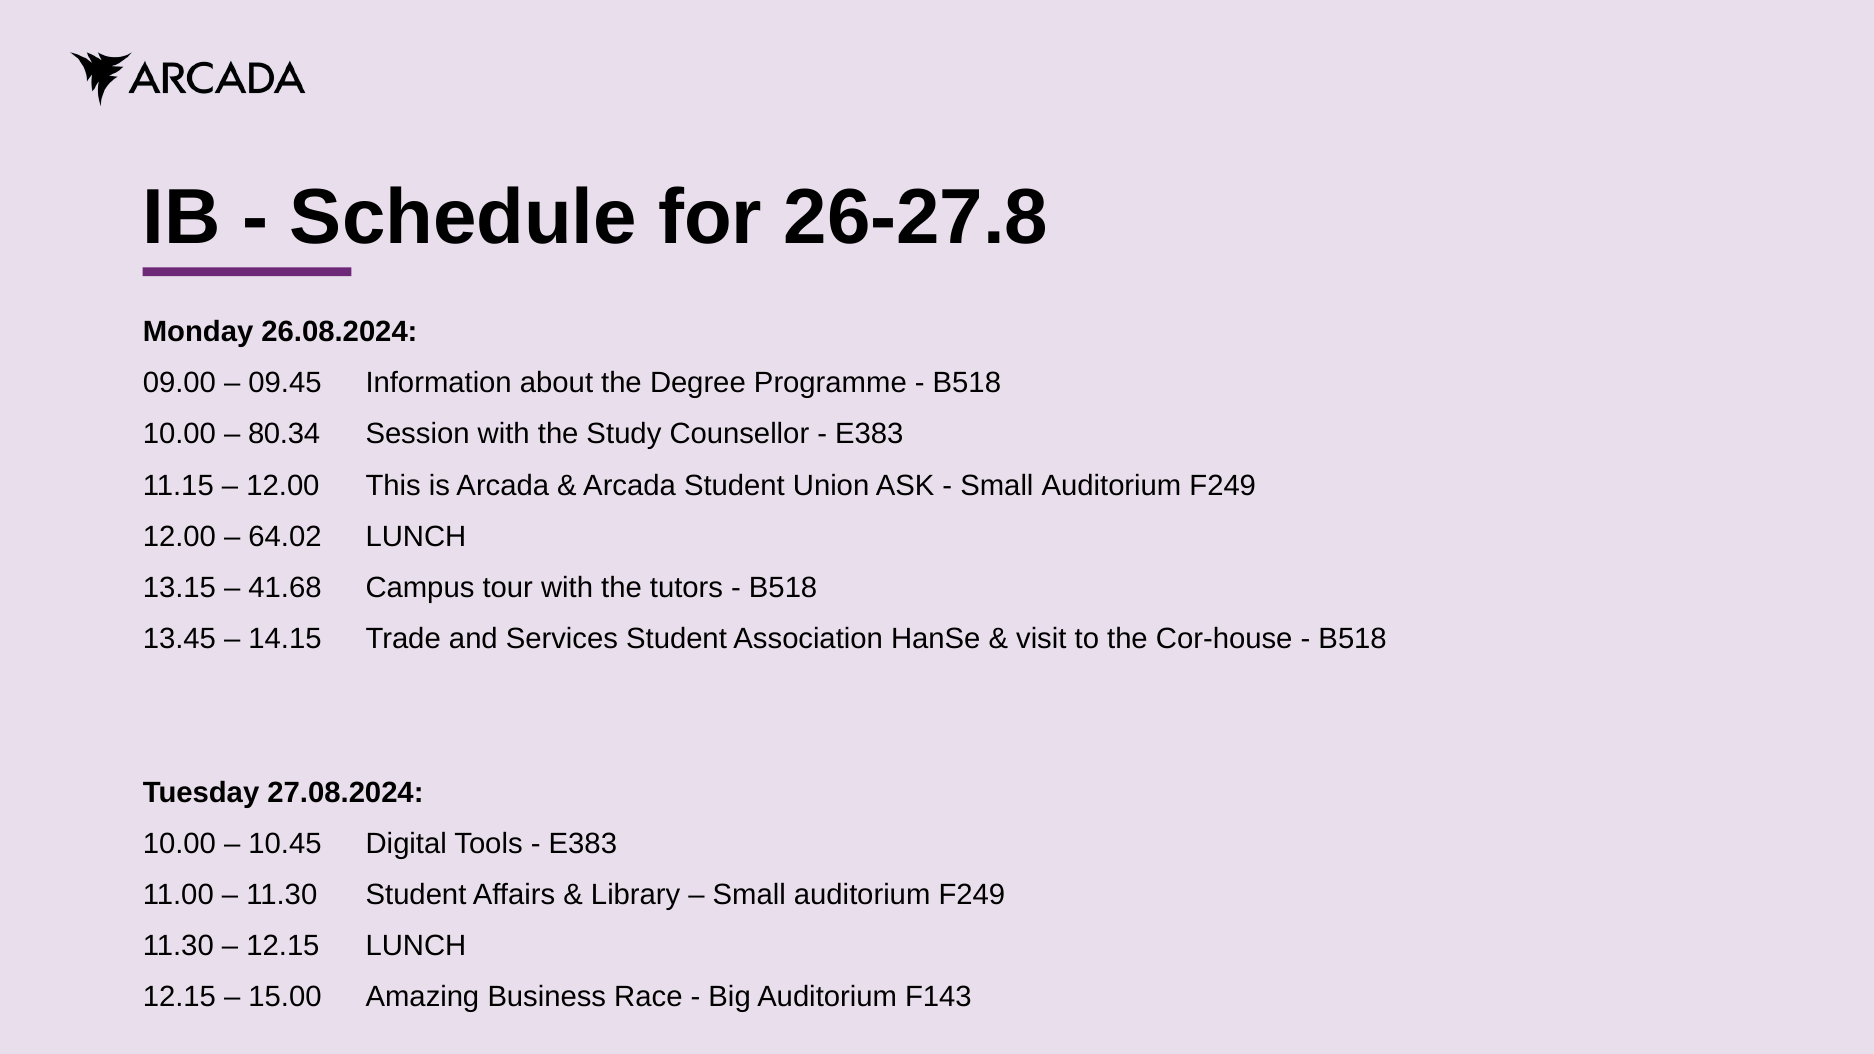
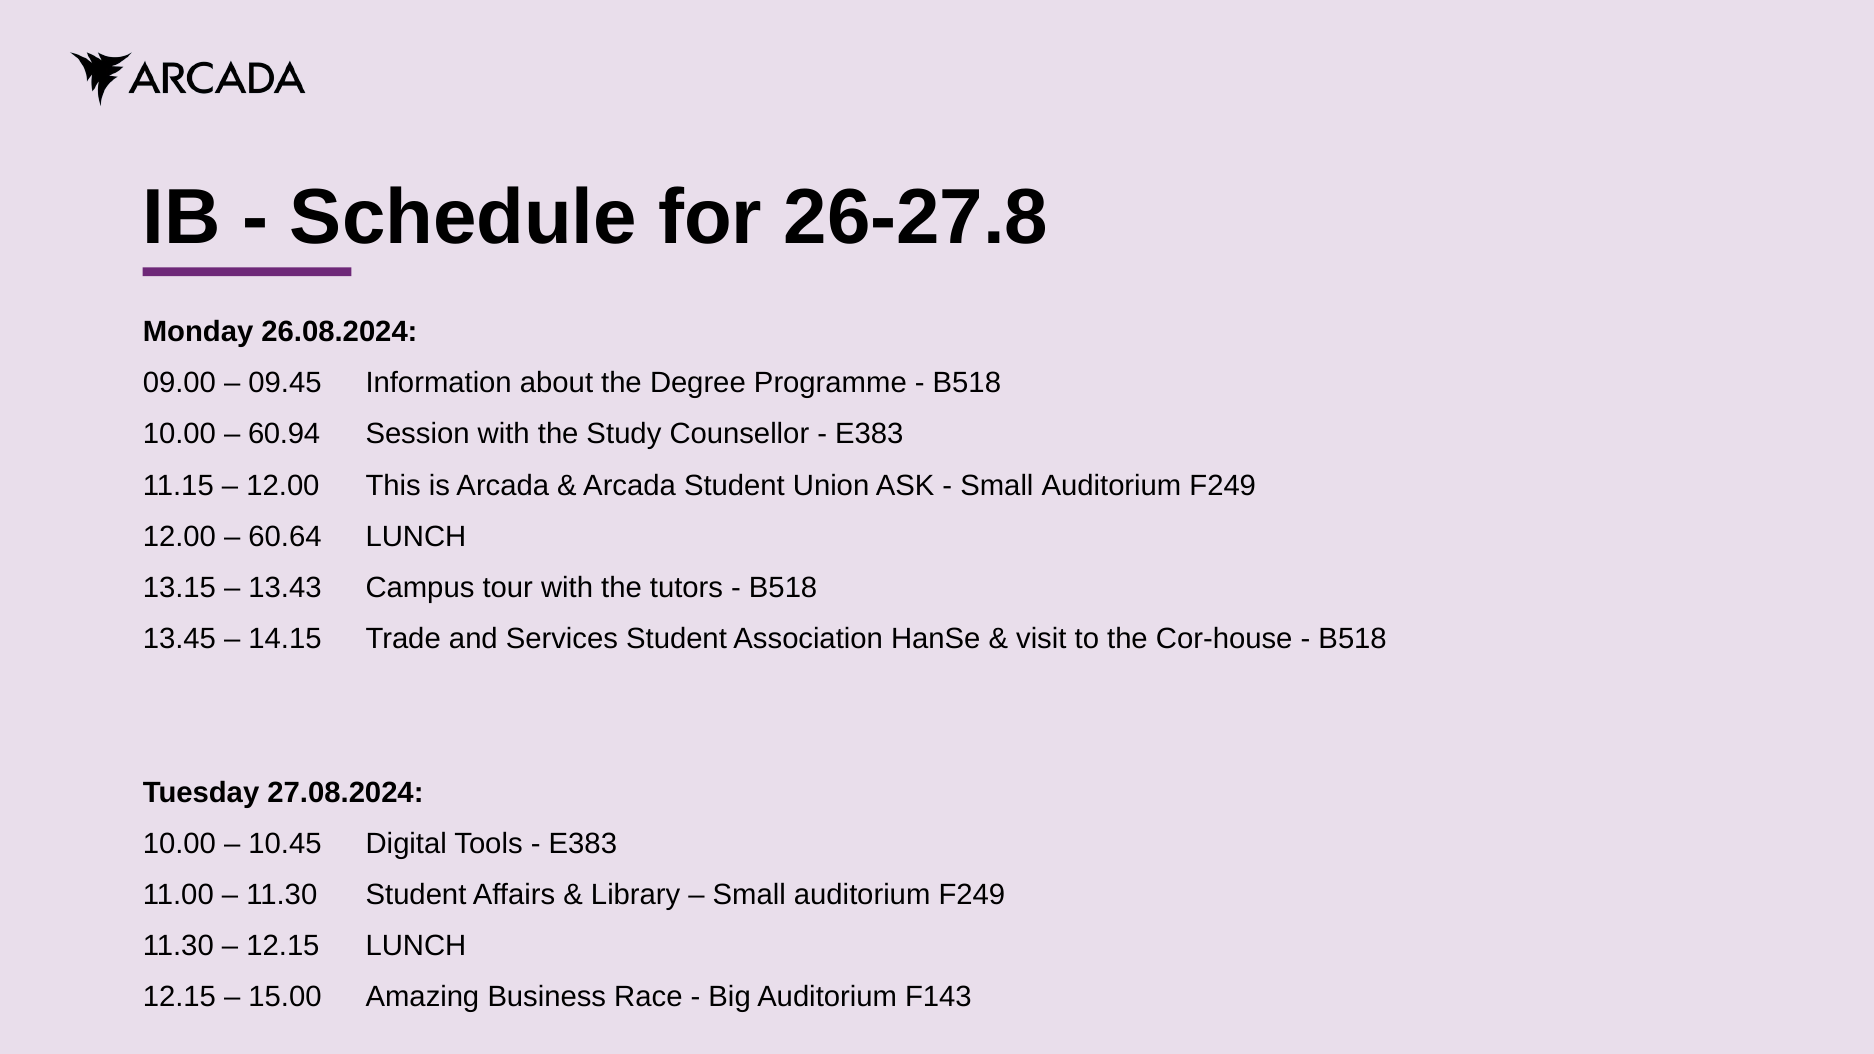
80.34: 80.34 -> 60.94
64.02: 64.02 -> 60.64
41.68: 41.68 -> 13.43
